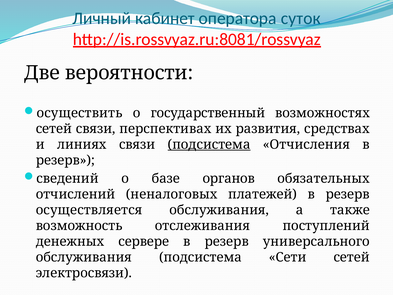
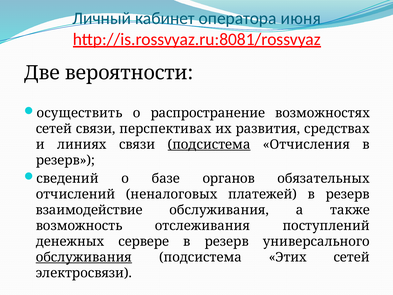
суток: суток -> июня
государственный: государственный -> распространение
осуществляется: осуществляется -> взаимодействие
обслуживания at (84, 257) underline: none -> present
Сети: Сети -> Этих
